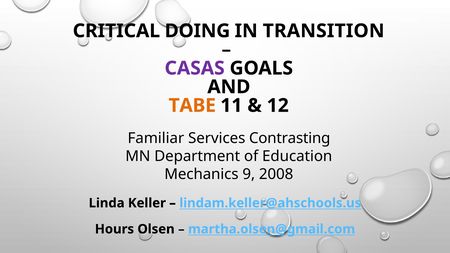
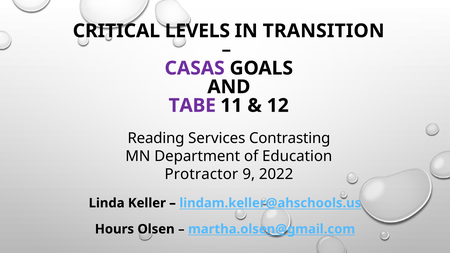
DOING: DOING -> LEVELS
TABE colour: orange -> purple
Familiar: Familiar -> Reading
Mechanics: Mechanics -> Protractor
2008: 2008 -> 2022
